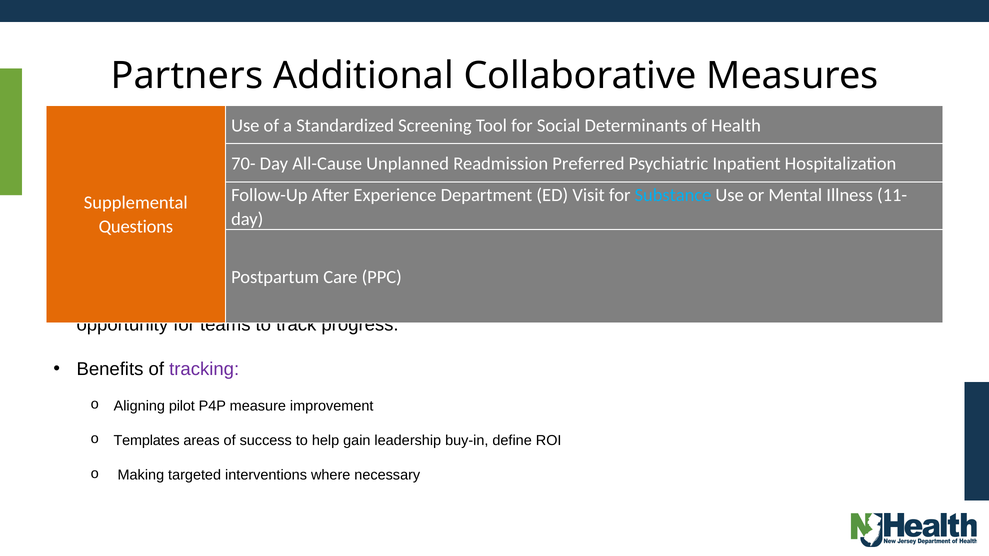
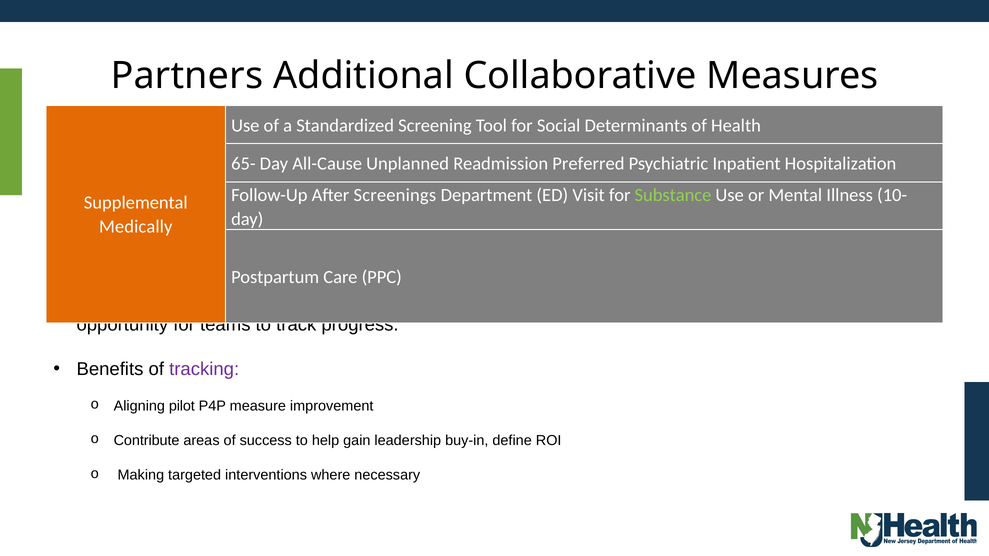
70-: 70- -> 65-
Experience: Experience -> Screenings
Substance colour: light blue -> light green
11-: 11- -> 10-
Questions: Questions -> Medically
Templates: Templates -> Contribute
